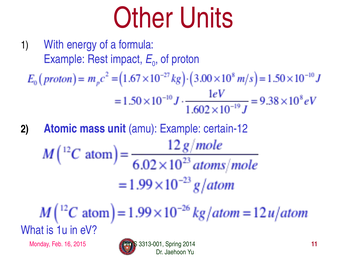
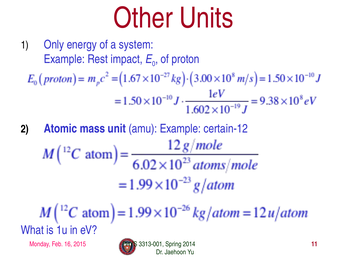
With: With -> Only
formula: formula -> system
